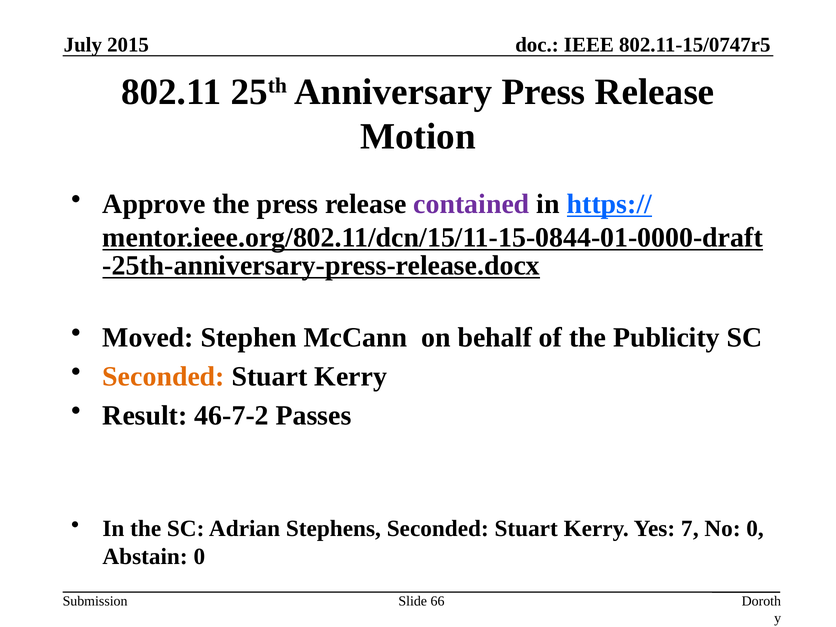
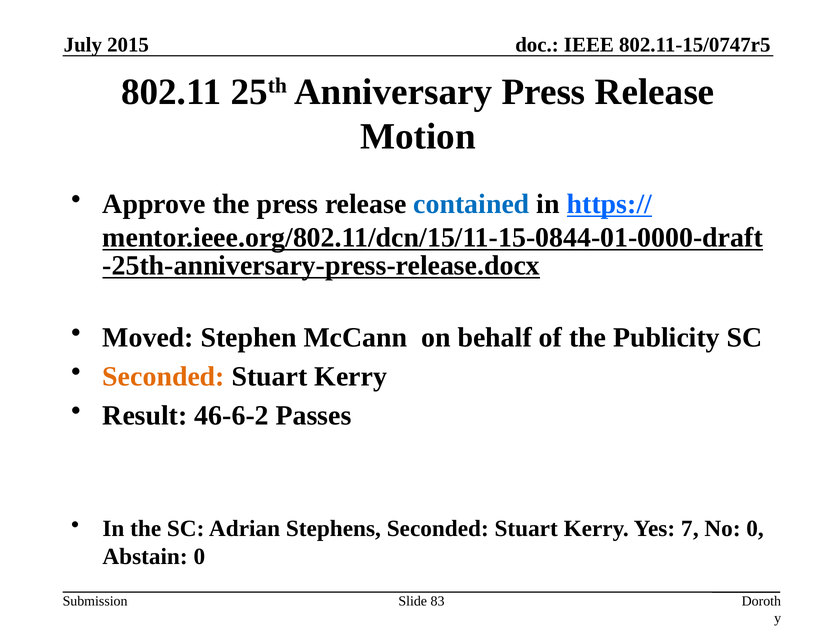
contained colour: purple -> blue
46-7-2: 46-7-2 -> 46-6-2
66: 66 -> 83
